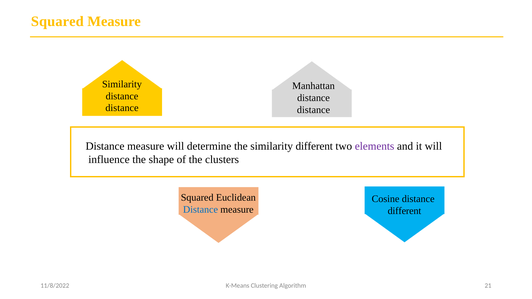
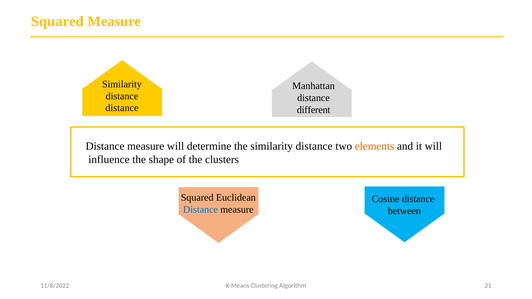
distance at (314, 110): distance -> different
the similarity different: different -> distance
elements colour: purple -> orange
different at (404, 211): different -> between
